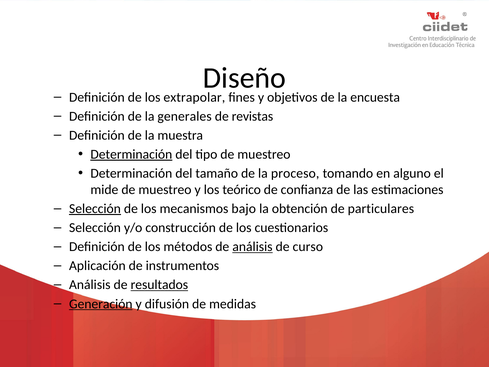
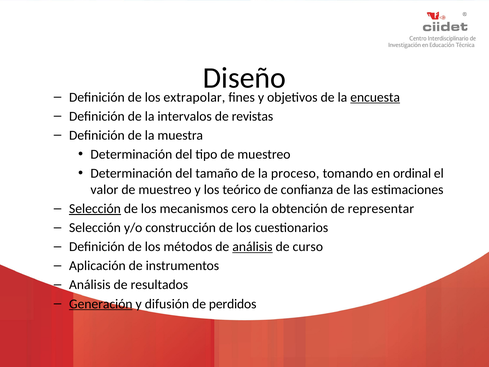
encuesta underline: none -> present
generales: generales -> intervalos
Determinación at (131, 154) underline: present -> none
alguno: alguno -> ordinal
mide: mide -> valor
bajo: bajo -> cero
particulares: particulares -> representar
resultados underline: present -> none
medidas: medidas -> perdidos
